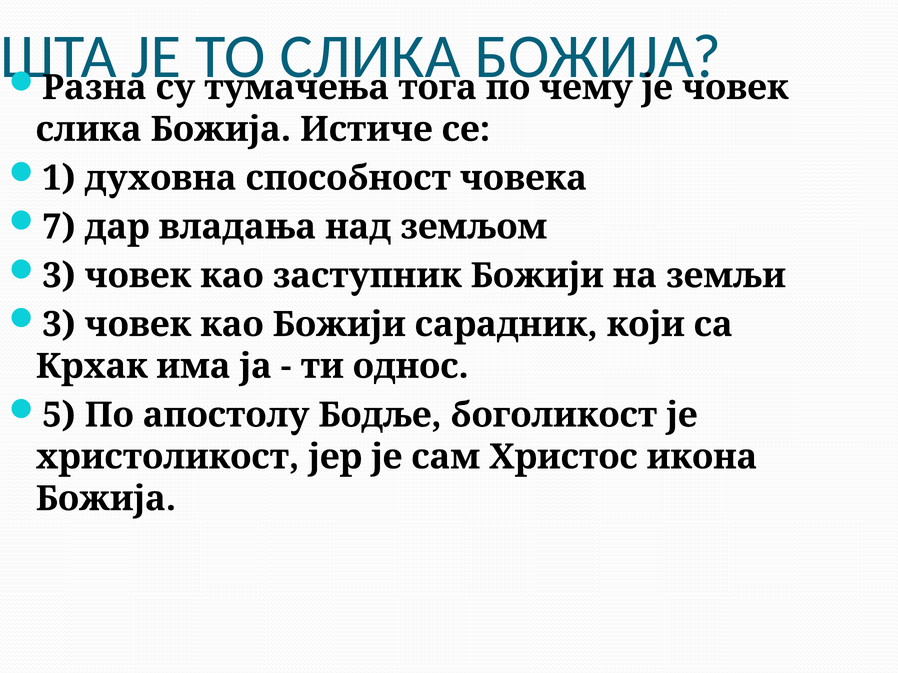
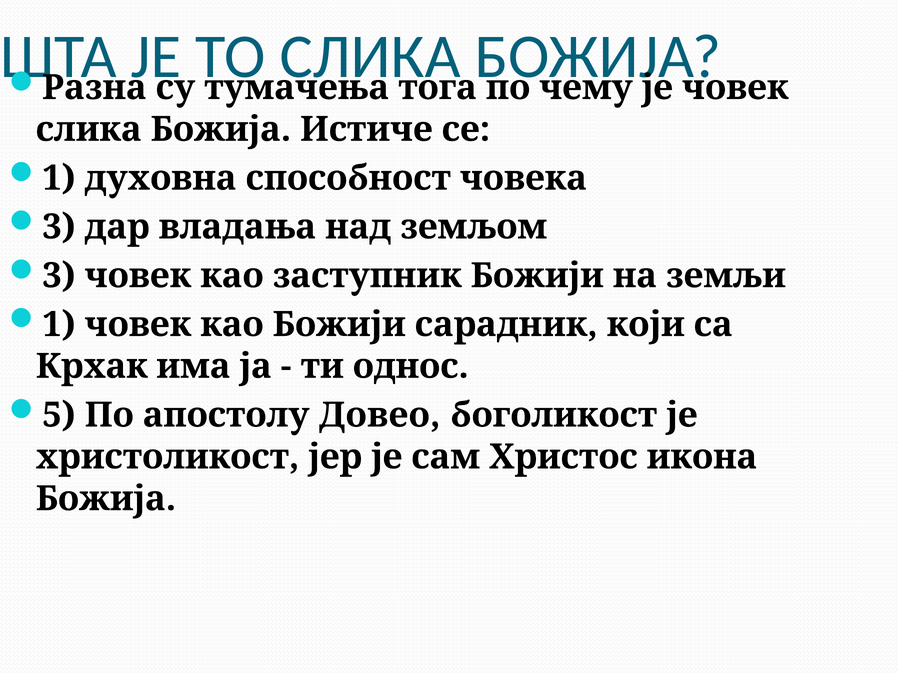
7 at (59, 227): 7 -> 3
3 at (59, 325): 3 -> 1
Бодље: Бодље -> Довео
